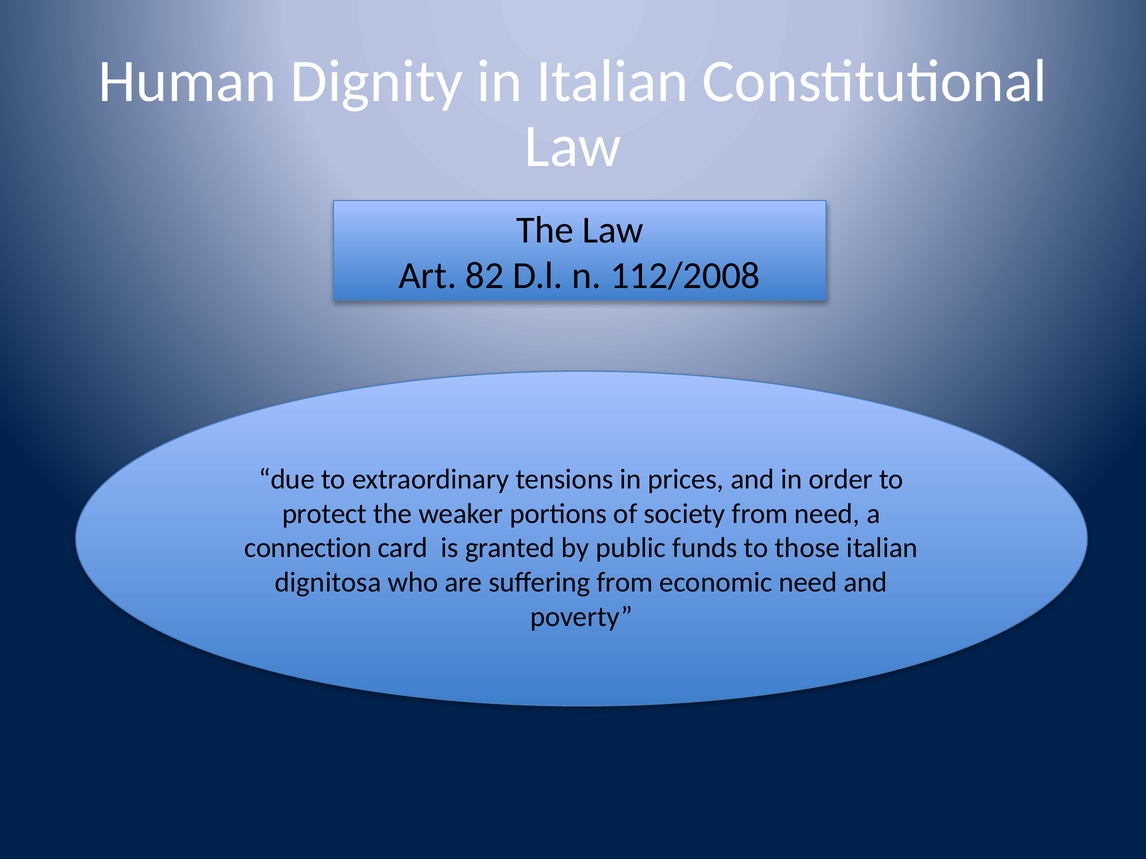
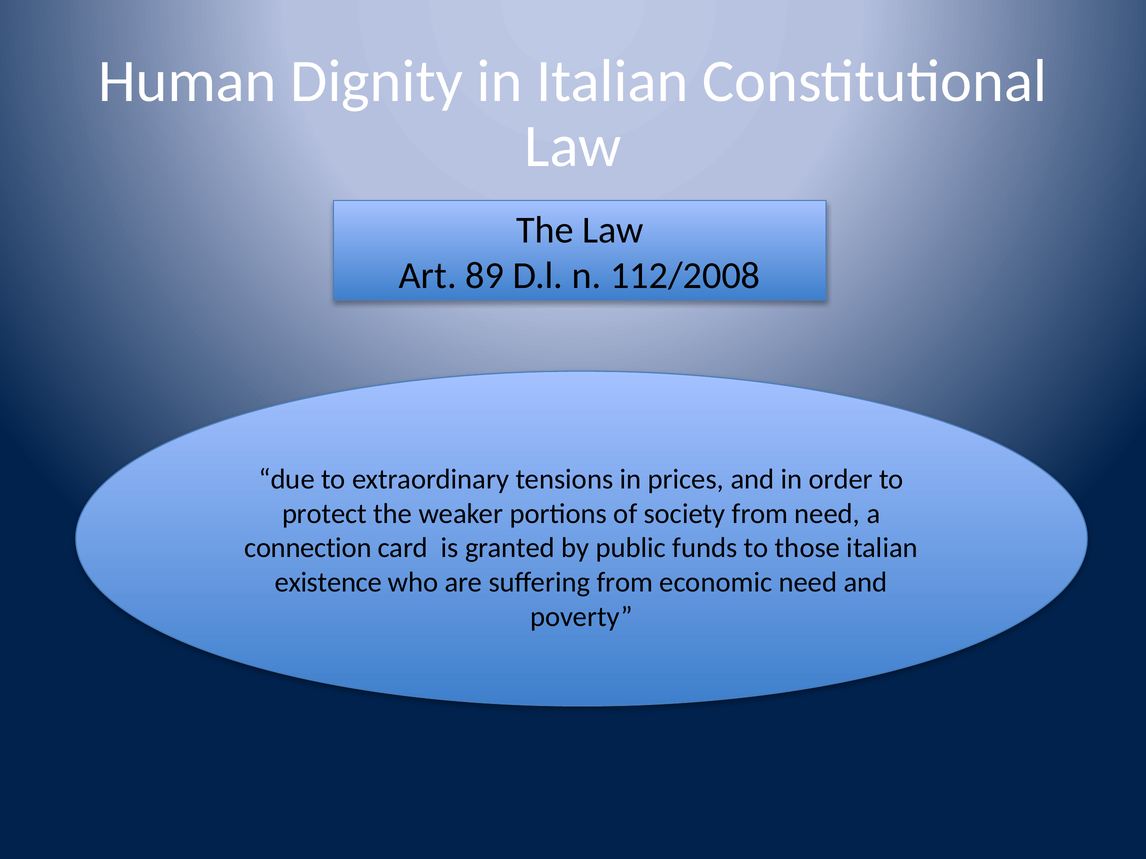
82: 82 -> 89
dignitosa: dignitosa -> existence
